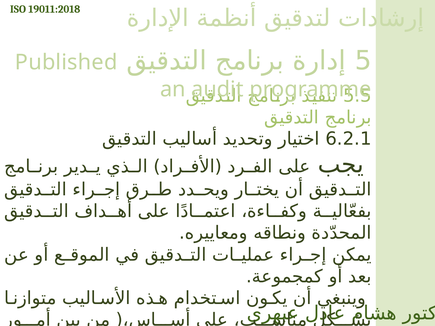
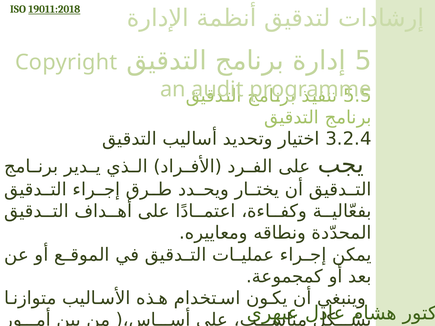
19011:2018 underline: none -> present
Published: Published -> Copyright
6.2.1: 6.2.1 -> 3.2.4
